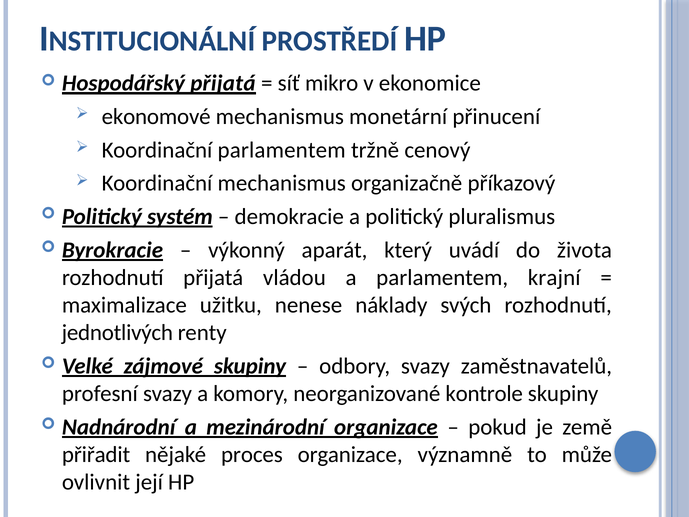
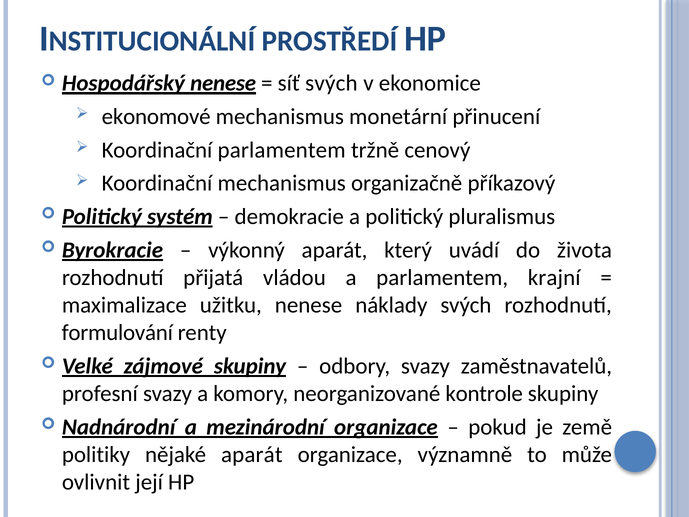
Hospodářský přijatá: přijatá -> nenese
síť mikro: mikro -> svých
jednotlivých: jednotlivých -> formulování
přiřadit: přiřadit -> politiky
nějaké proces: proces -> aparát
